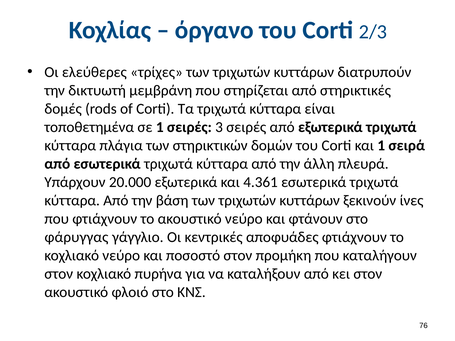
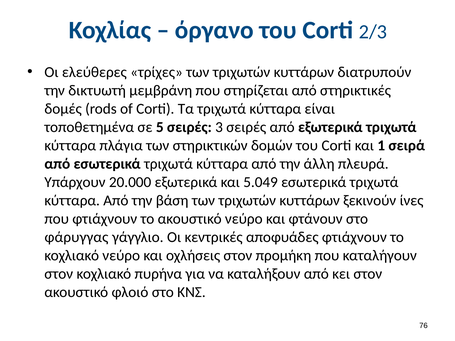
σε 1: 1 -> 5
4.361: 4.361 -> 5.049
ποσοστό: ποσοστό -> οχλήσεις
